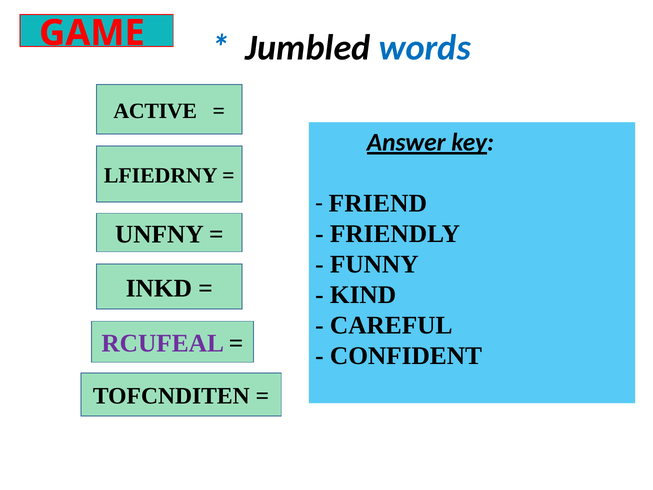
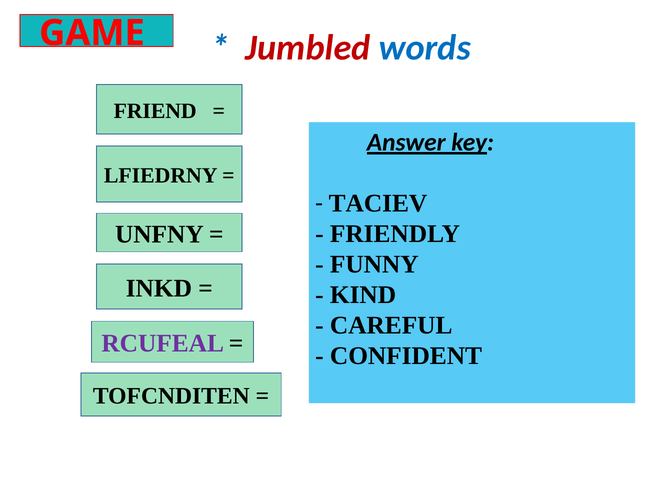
Jumbled colour: black -> red
ACTIVE: ACTIVE -> FRIEND
FRIEND: FRIEND -> TACIEV
